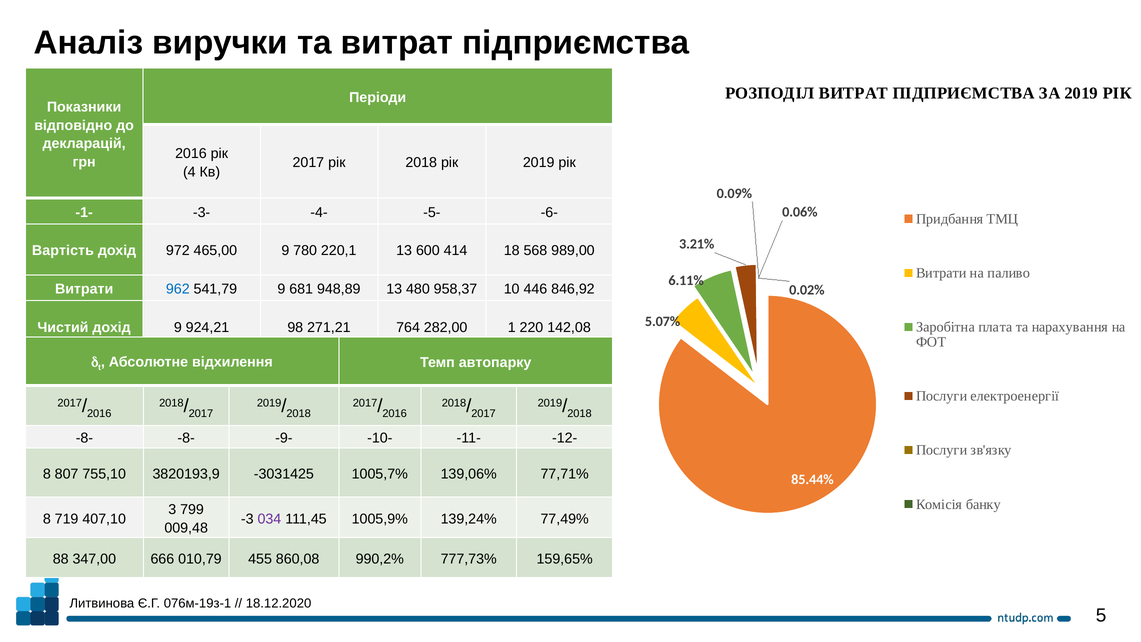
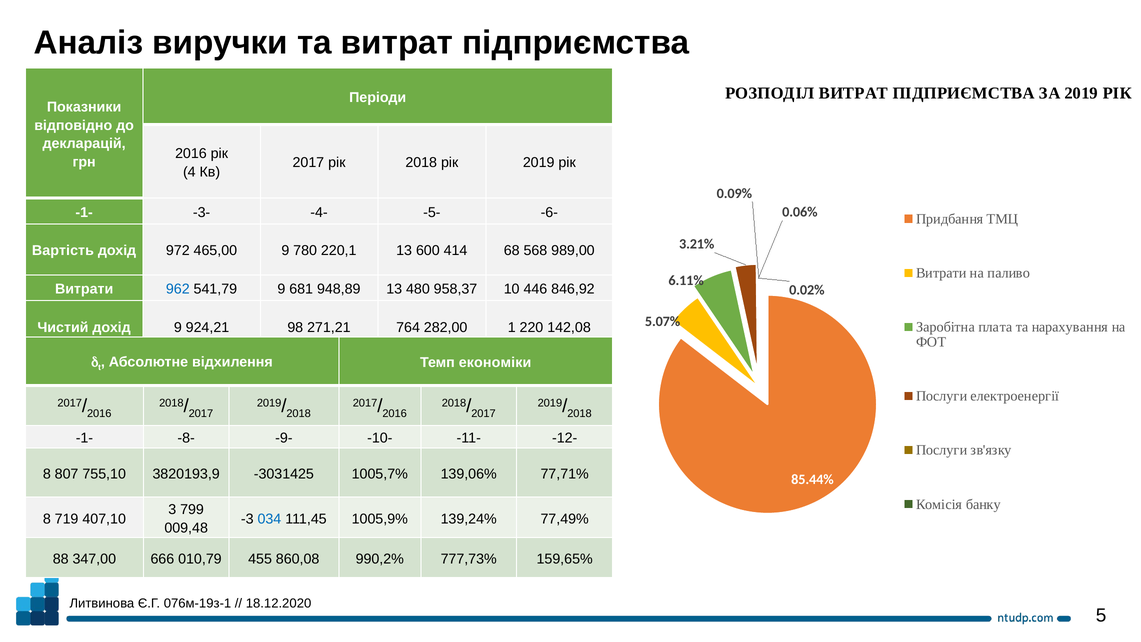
18: 18 -> 68
автопарку: автопарку -> економіки
-8- at (84, 438): -8- -> -1-
034 colour: purple -> blue
